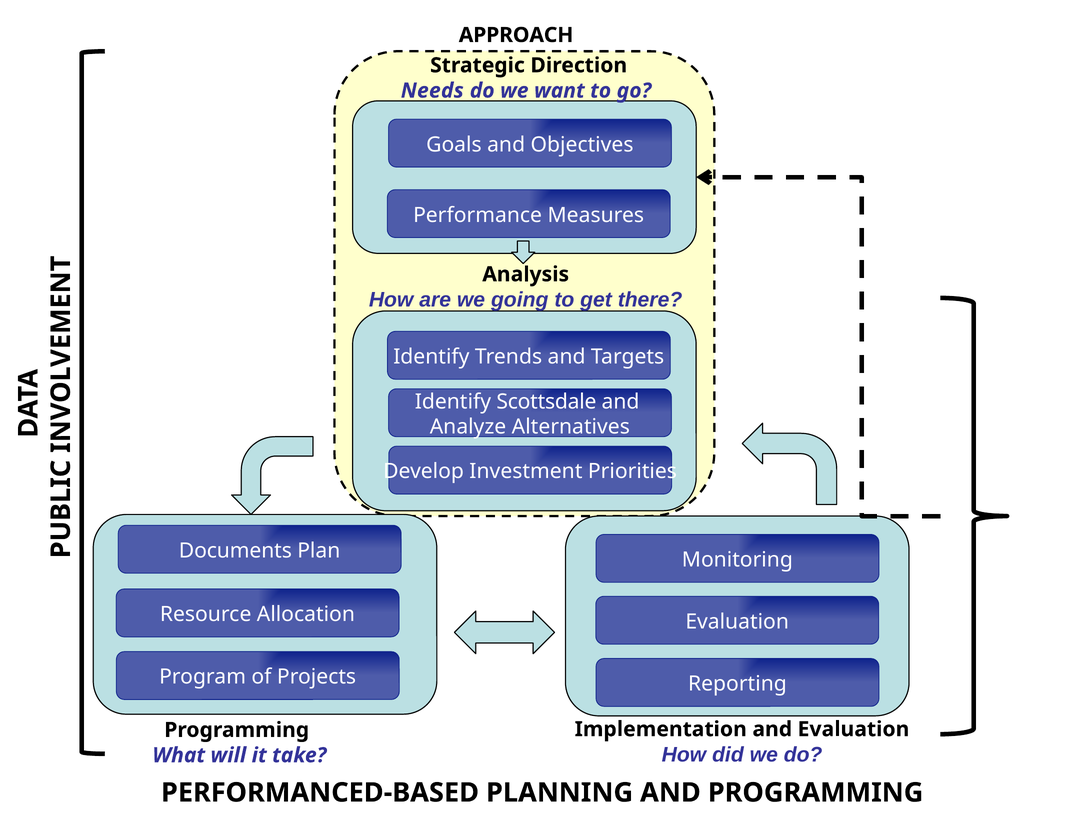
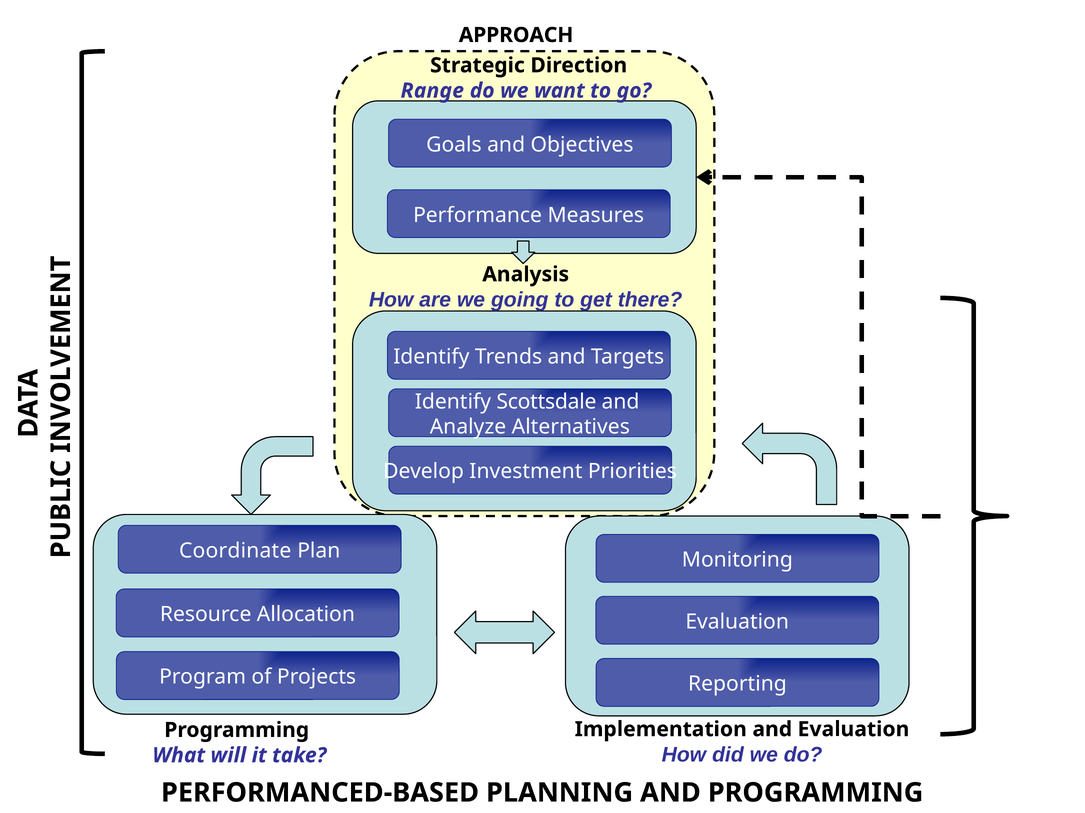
Needs: Needs -> Range
Documents: Documents -> Coordinate
